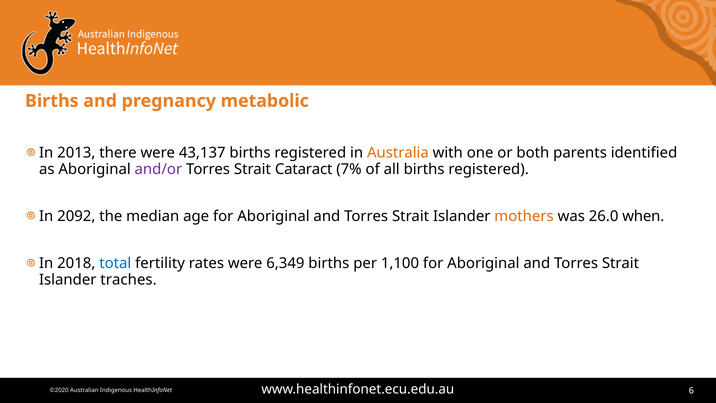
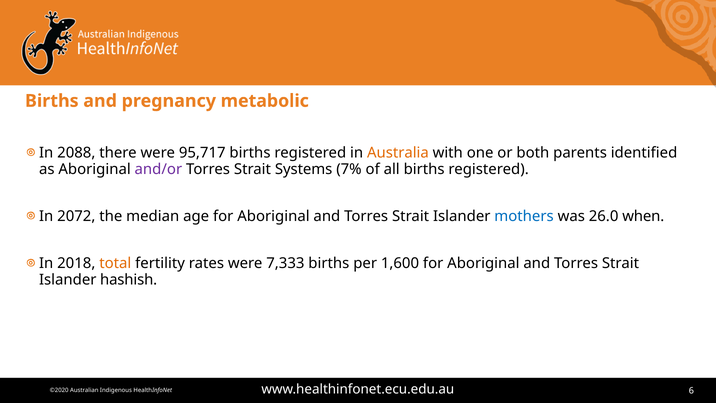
2013: 2013 -> 2088
43,137: 43,137 -> 95,717
Cataract: Cataract -> Systems
2092: 2092 -> 2072
mothers colour: orange -> blue
total colour: blue -> orange
6,349: 6,349 -> 7,333
1,100: 1,100 -> 1,600
traches: traches -> hashish
